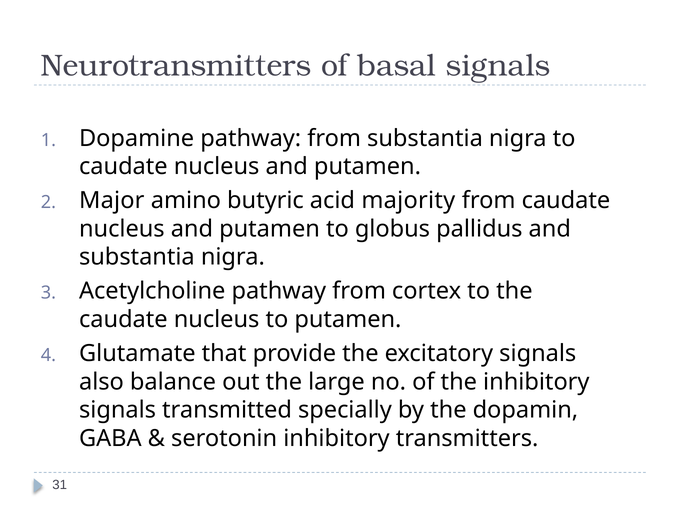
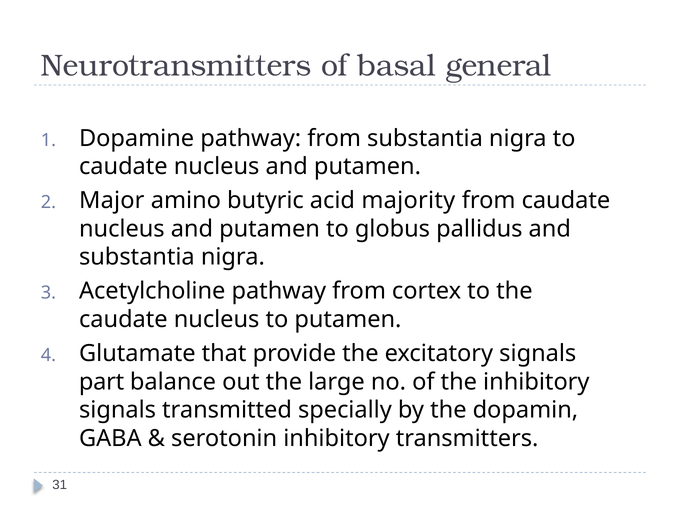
basal signals: signals -> general
also: also -> part
